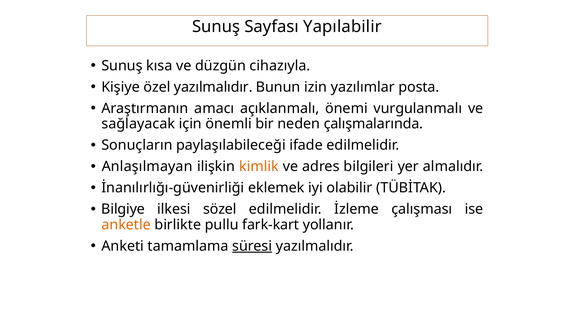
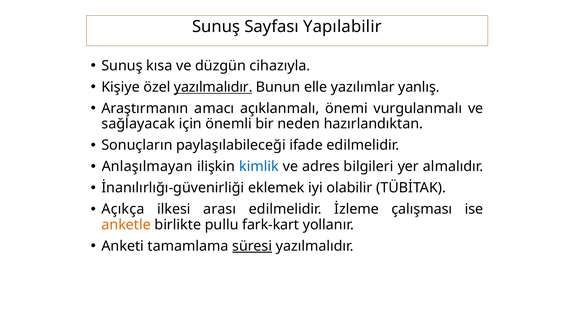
yazılmalıdır at (213, 87) underline: none -> present
izin: izin -> elle
posta: posta -> yanlış
çalışmalarında: çalışmalarında -> hazırlandıktan
kimlik colour: orange -> blue
Bilgiye: Bilgiye -> Açıkça
sözel: sözel -> arası
